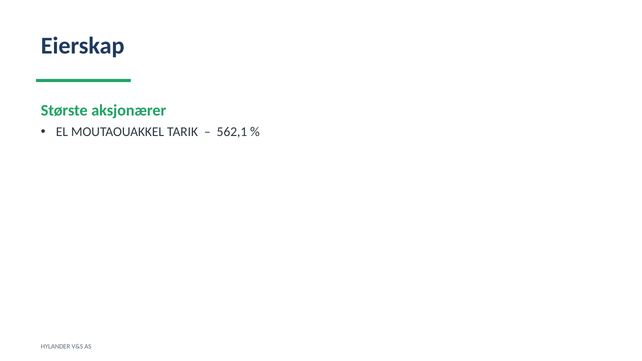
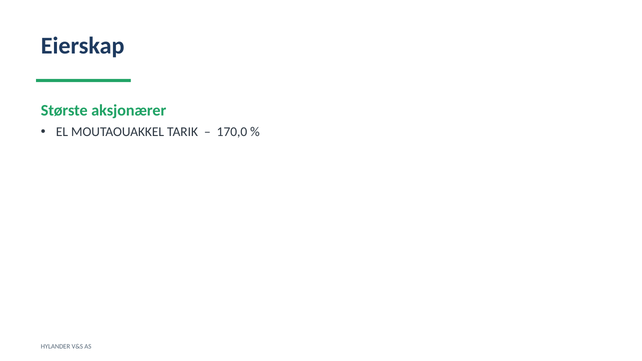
562,1: 562,1 -> 170,0
